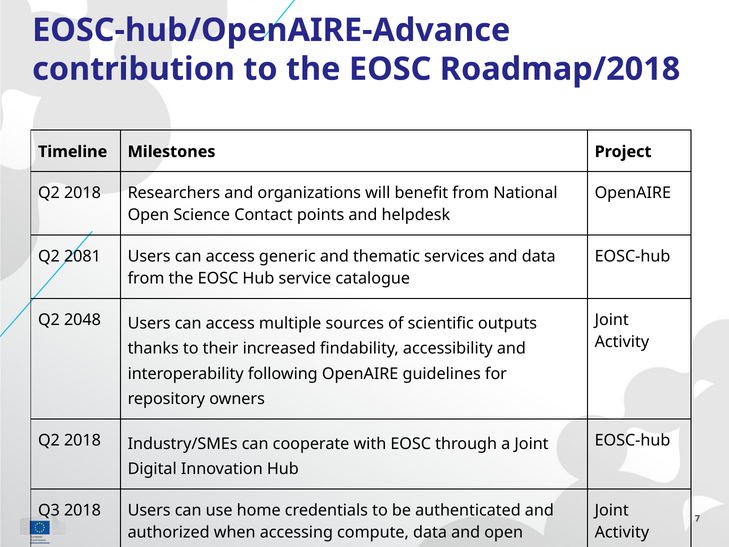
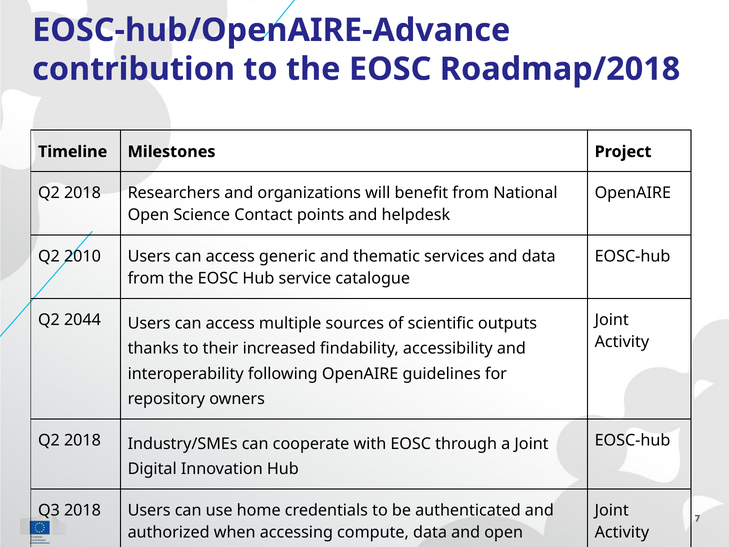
2081: 2081 -> 2010
2048: 2048 -> 2044
